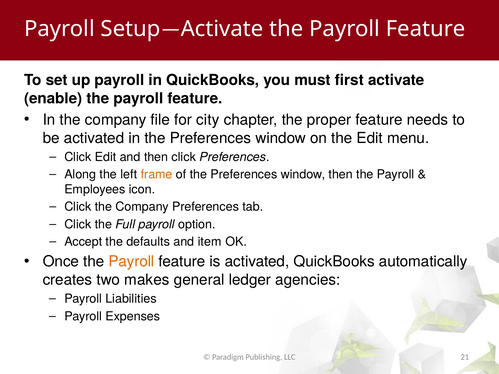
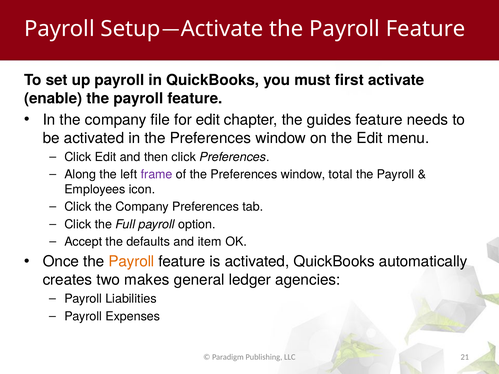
for city: city -> edit
proper: proper -> guides
frame colour: orange -> purple
window then: then -> total
